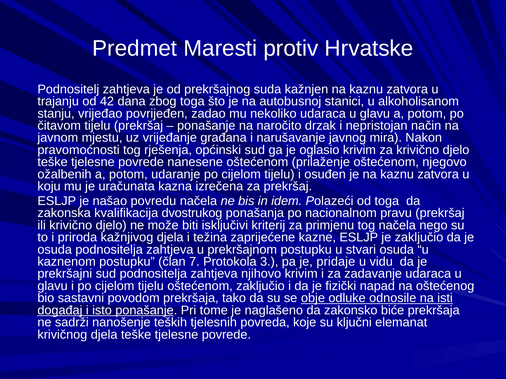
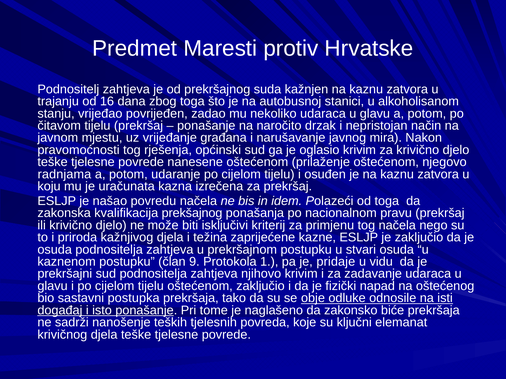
42: 42 -> 16
ožalbenih: ožalbenih -> radnjama
dvostrukog: dvostrukog -> prekšajnog
7: 7 -> 9
3: 3 -> 1
povodom: povodom -> postupka
